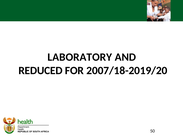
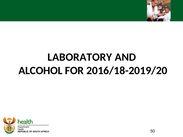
REDUCED: REDUCED -> ALCOHOL
2007/18-2019/20: 2007/18-2019/20 -> 2016/18-2019/20
